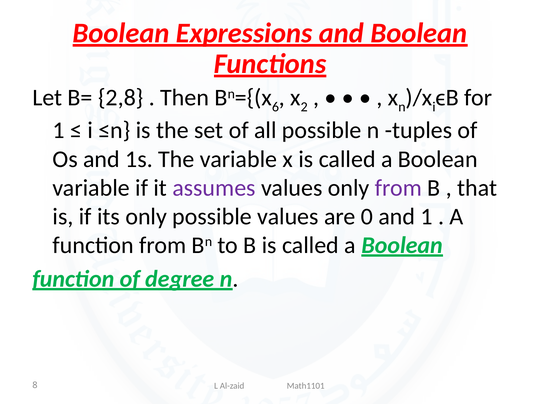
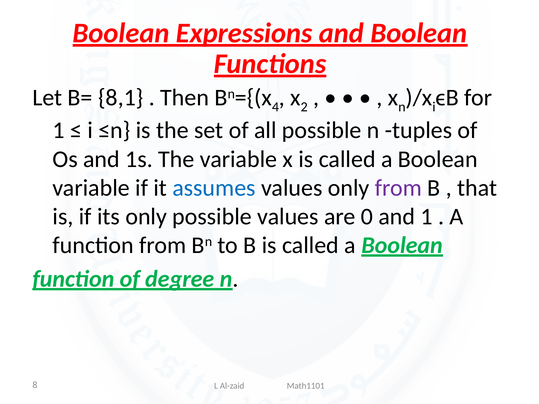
2,8: 2,8 -> 8,1
6: 6 -> 4
assumes colour: purple -> blue
